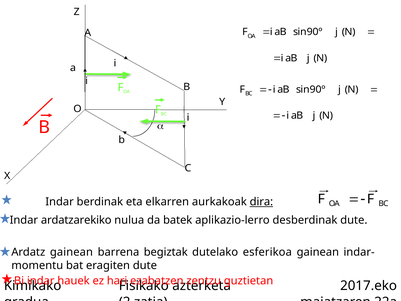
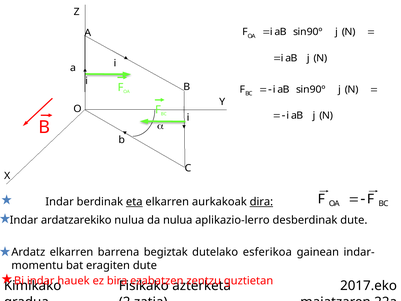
eta underline: none -> present
da batek: batek -> nulua
Ardatz gainean: gainean -> elkarren
hari: hari -> bira
